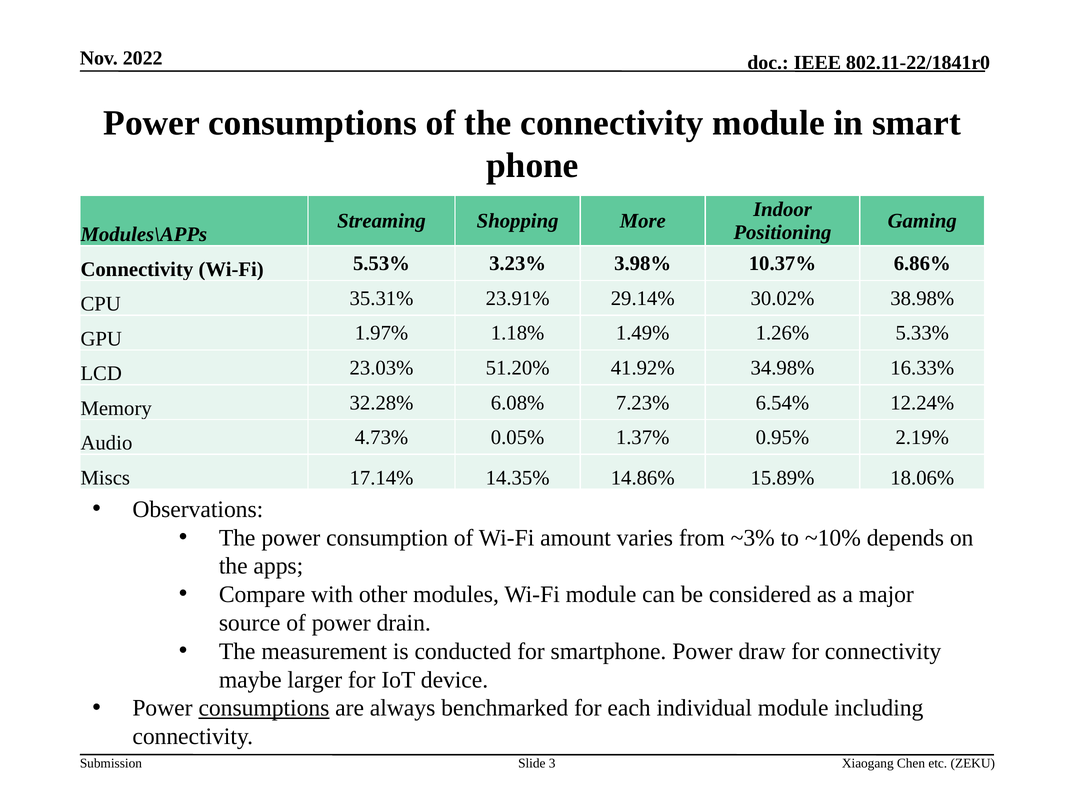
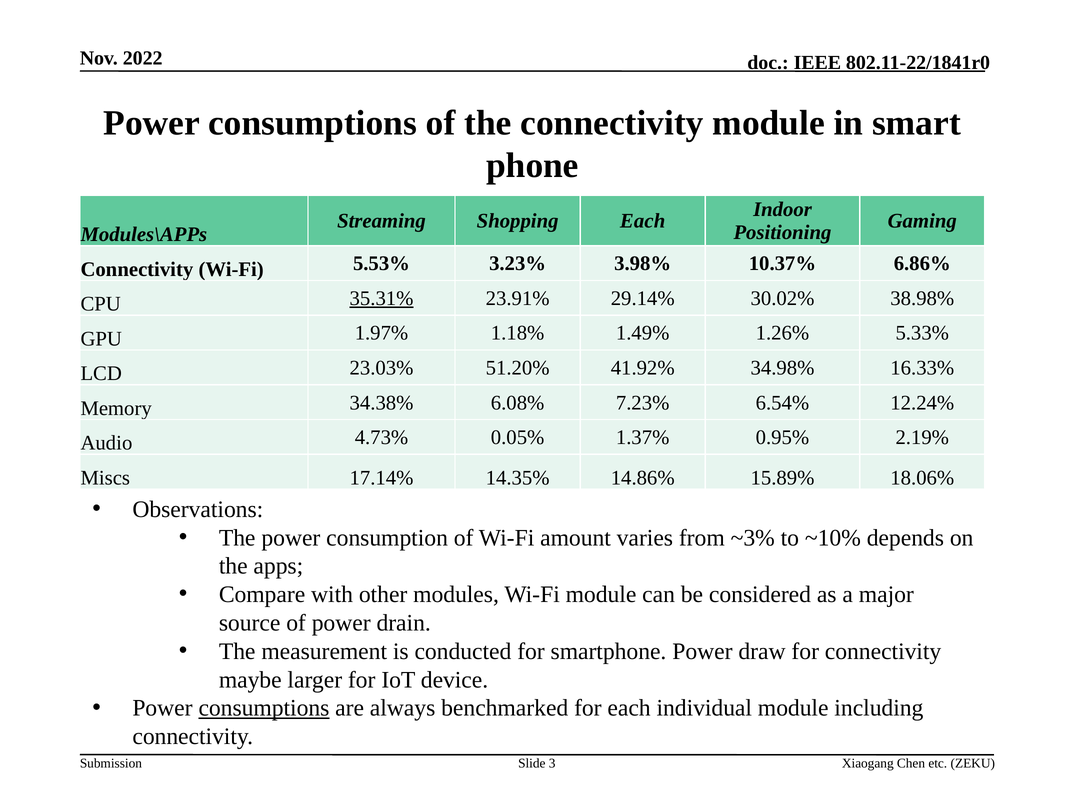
Shopping More: More -> Each
35.31% underline: none -> present
32.28%: 32.28% -> 34.38%
